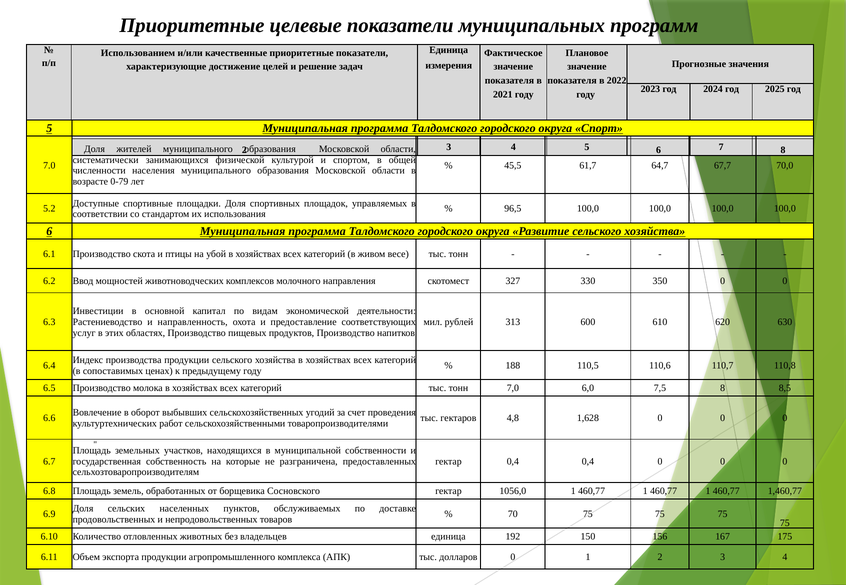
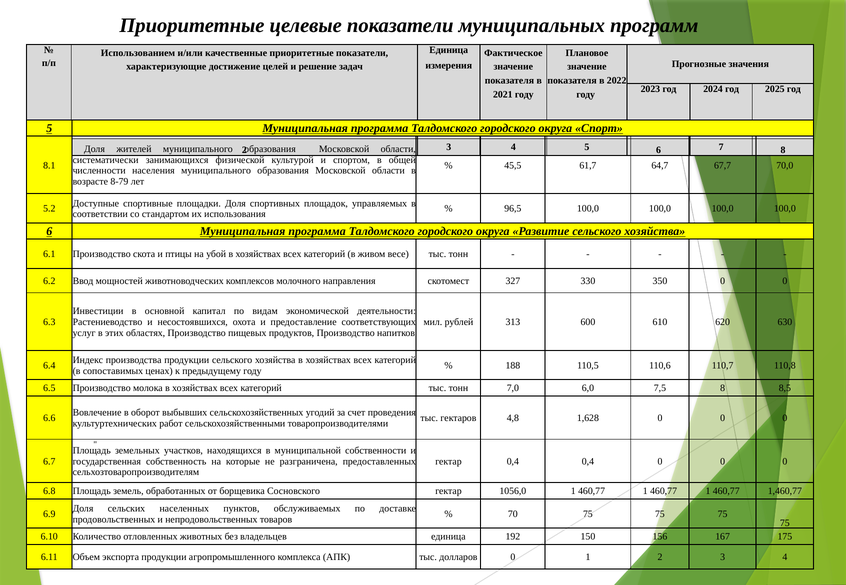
7.0: 7.0 -> 8.1
0-79: 0-79 -> 8-79
направленность: направленность -> несостоявшихся
